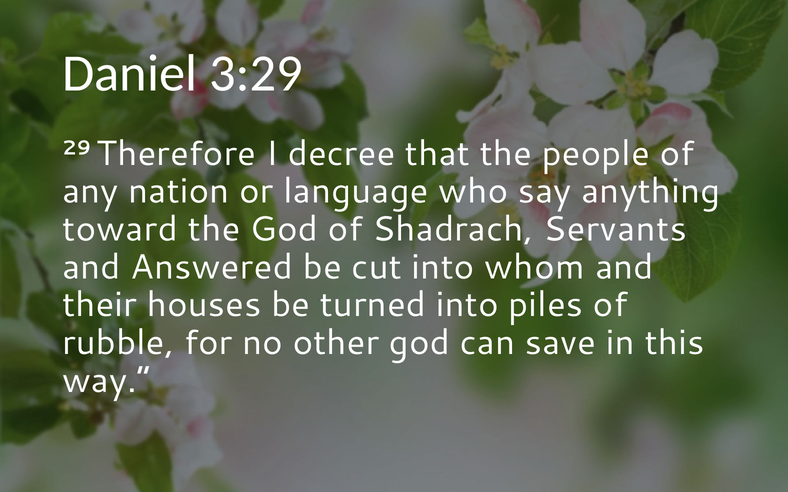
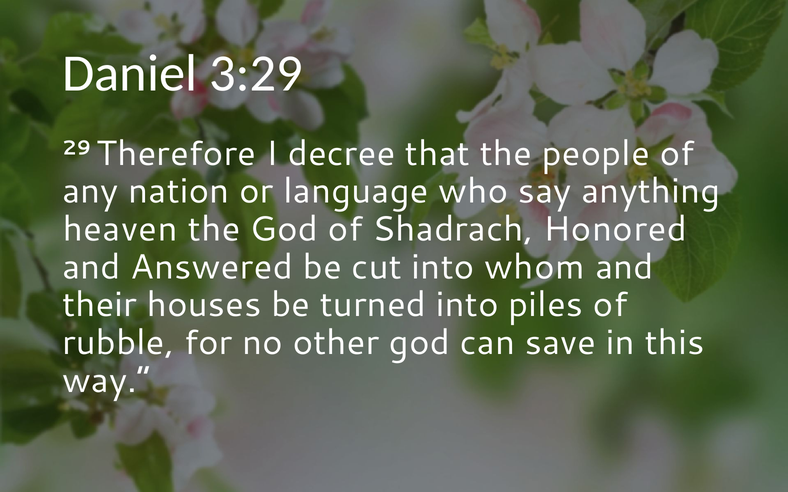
toward: toward -> heaven
Servants: Servants -> Honored
